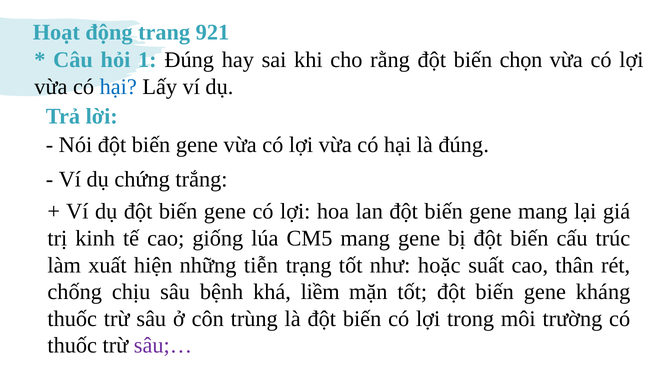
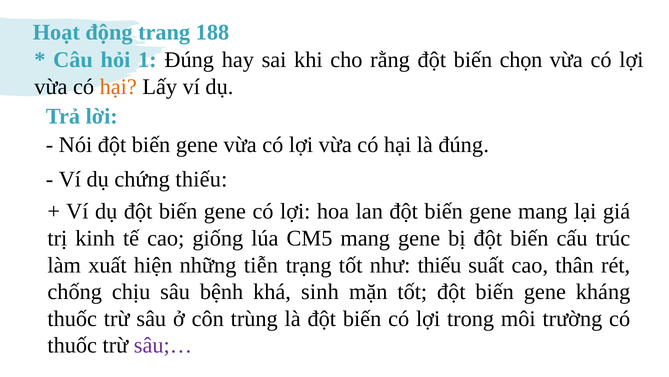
921: 921 -> 188
hại at (118, 87) colour: blue -> orange
chứng trắng: trắng -> thiếu
như hoặc: hoặc -> thiếu
liềm: liềm -> sinh
